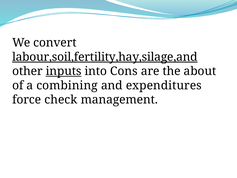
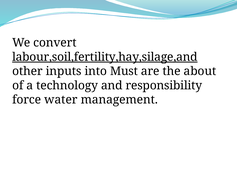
inputs underline: present -> none
Cons: Cons -> Must
combining: combining -> technology
expenditures: expenditures -> responsibility
check: check -> water
